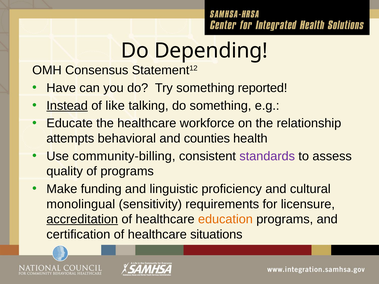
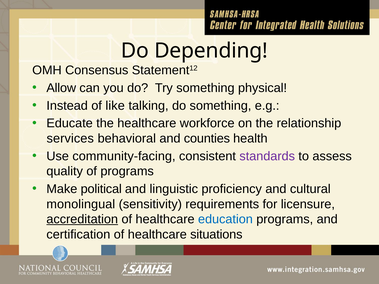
Have: Have -> Allow
reported: reported -> physical
Instead underline: present -> none
attempts: attempts -> services
community-billing: community-billing -> community-facing
funding: funding -> political
education colour: orange -> blue
